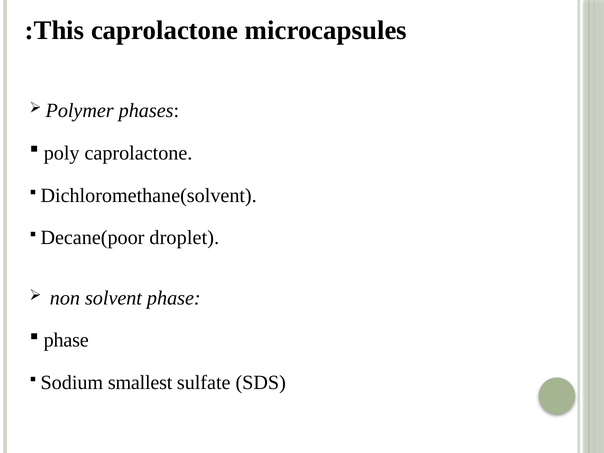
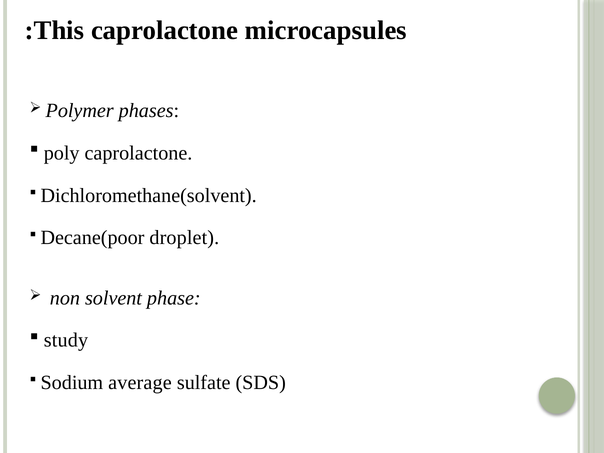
phase at (66, 340): phase -> study
smallest: smallest -> average
